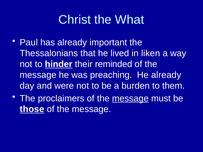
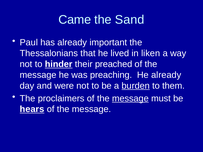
Christ: Christ -> Came
What: What -> Sand
reminded: reminded -> preached
burden underline: none -> present
those: those -> hears
